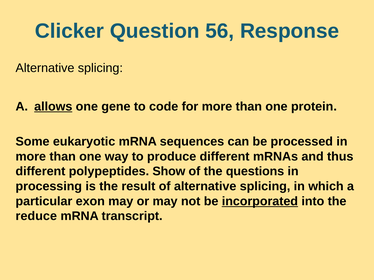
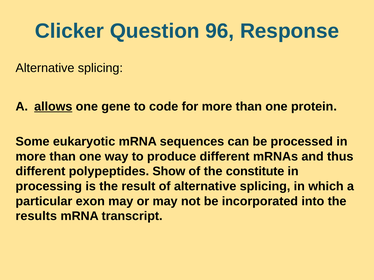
56: 56 -> 96
questions: questions -> constitute
incorporated underline: present -> none
reduce: reduce -> results
